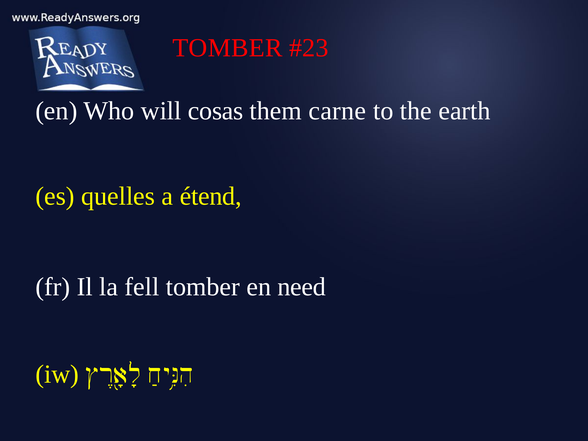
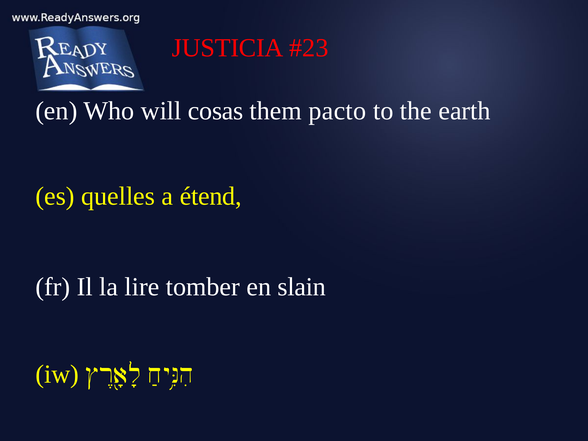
TOMBER at (227, 48): TOMBER -> JUSTICIA
carne: carne -> pacto
fell: fell -> lire
need: need -> slain
